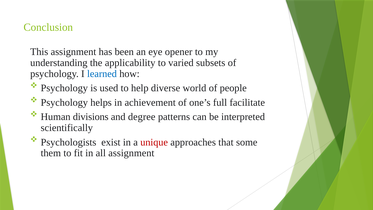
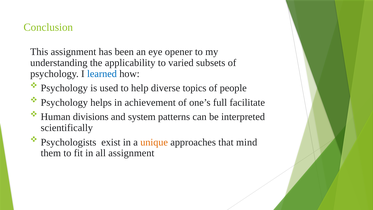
world: world -> topics
degree: degree -> system
unique colour: red -> orange
some: some -> mind
